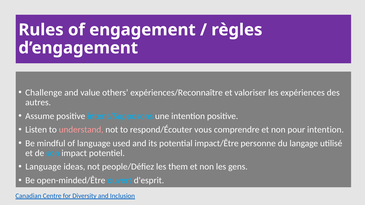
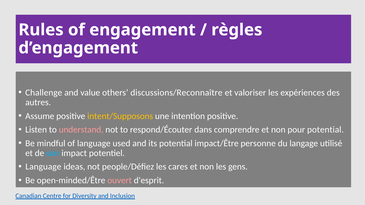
expériences/Reconnaître: expériences/Reconnaître -> discussions/Reconnaître
intent/Supposons colour: light blue -> yellow
vous: vous -> dans
pour intention: intention -> potential
them: them -> cares
ouvert colour: light blue -> pink
